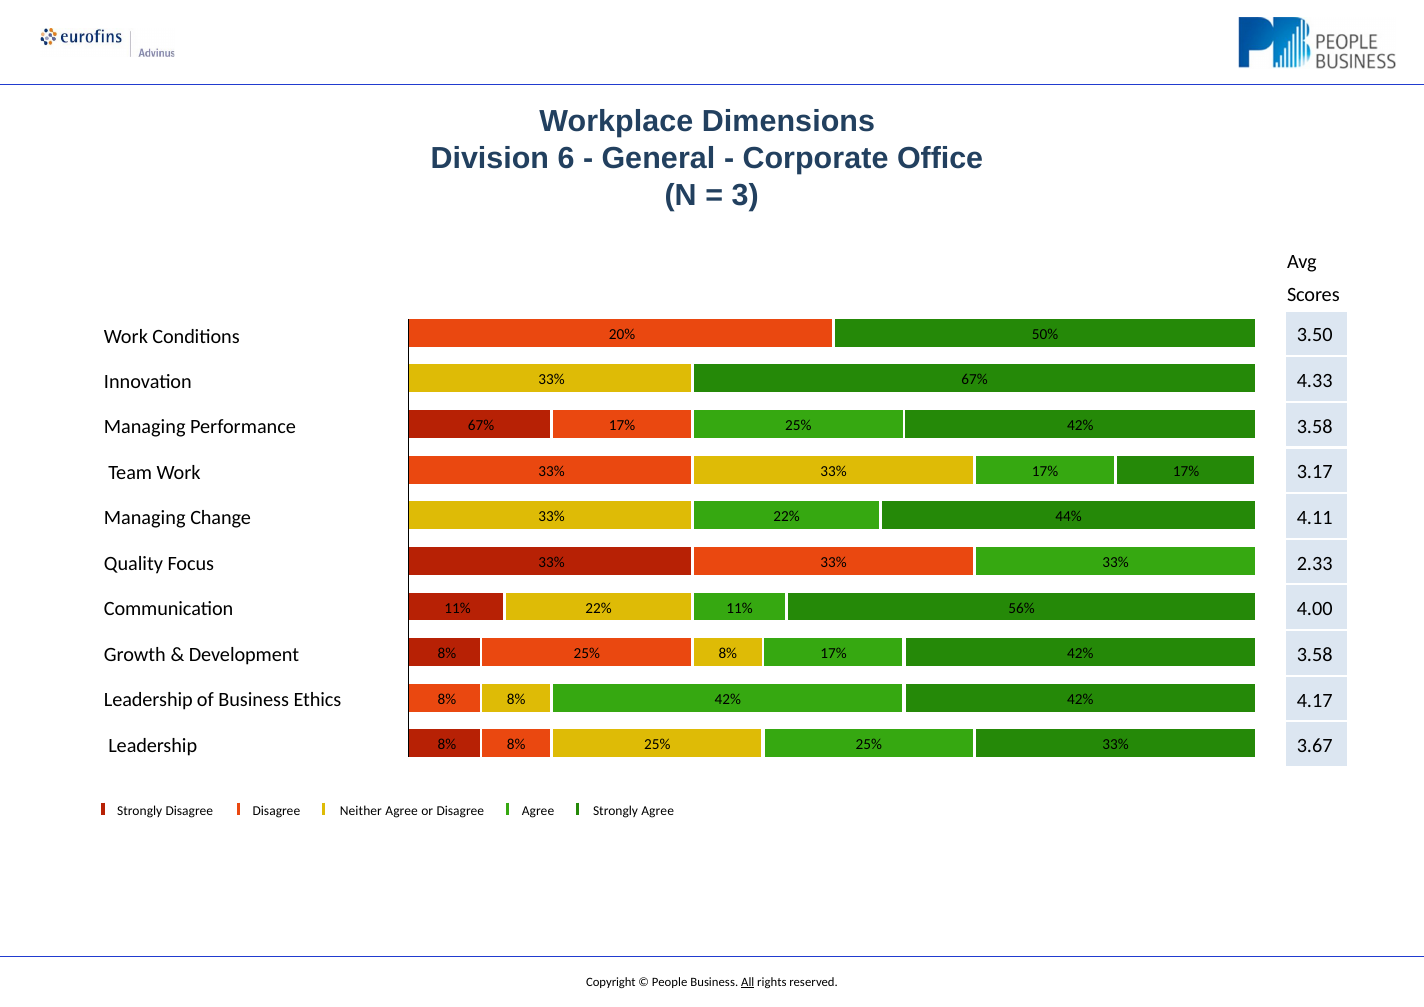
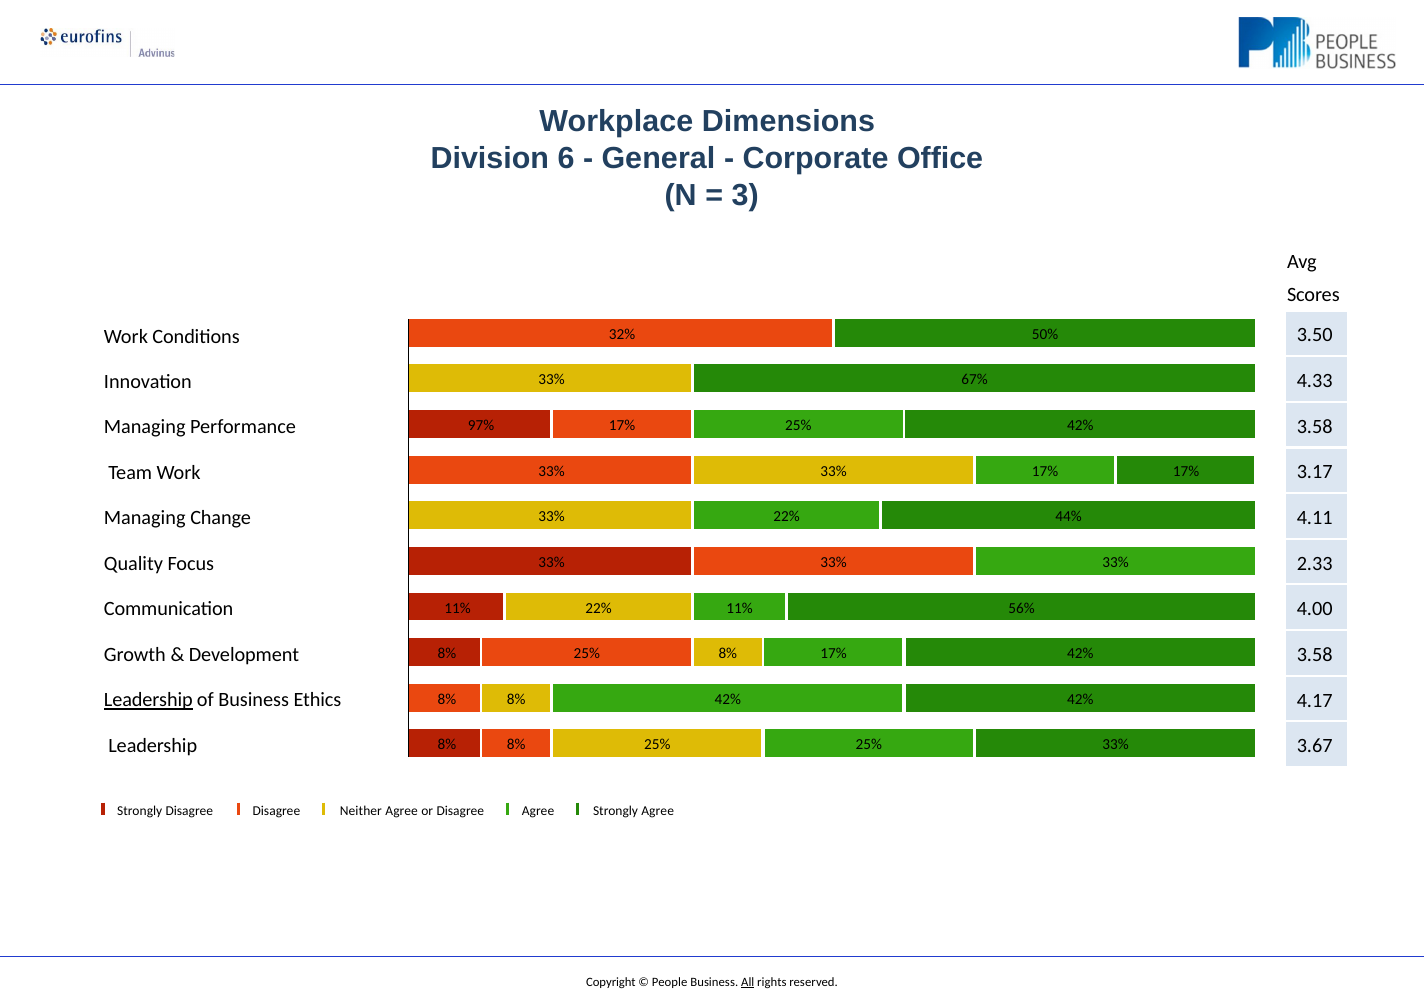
20%: 20% -> 32%
67% at (481, 426): 67% -> 97%
Leadership at (148, 700) underline: none -> present
